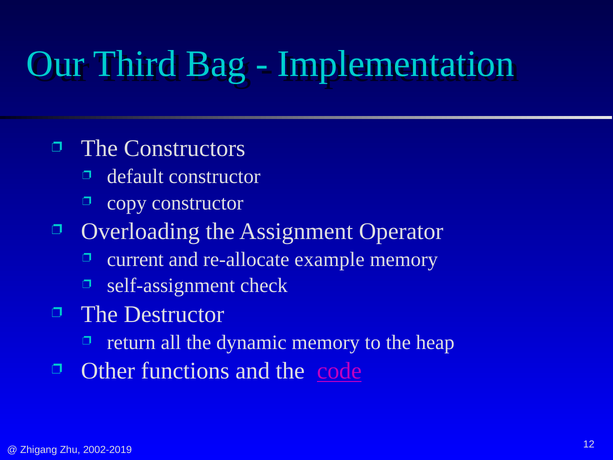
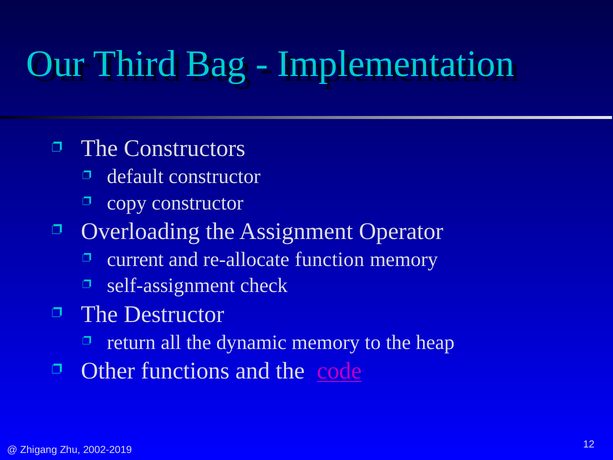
example: example -> function
